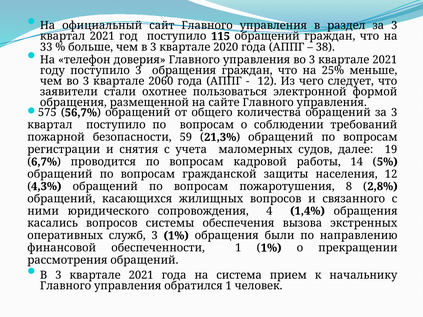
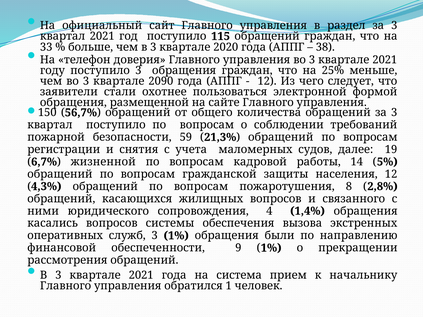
2060: 2060 -> 2090
575: 575 -> 150
проводится: проводится -> жизненной
обеспеченности 1: 1 -> 9
